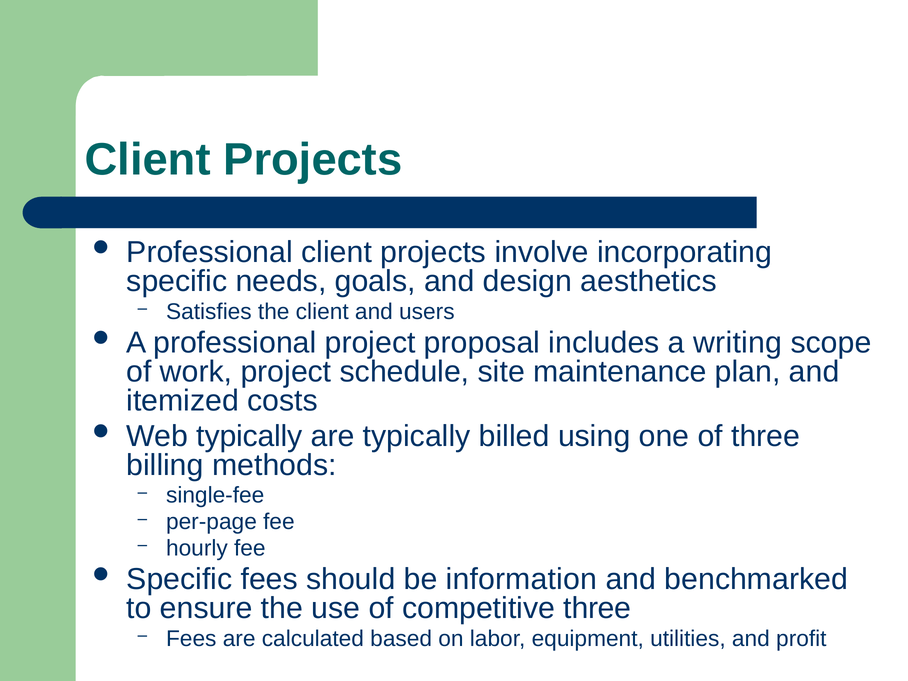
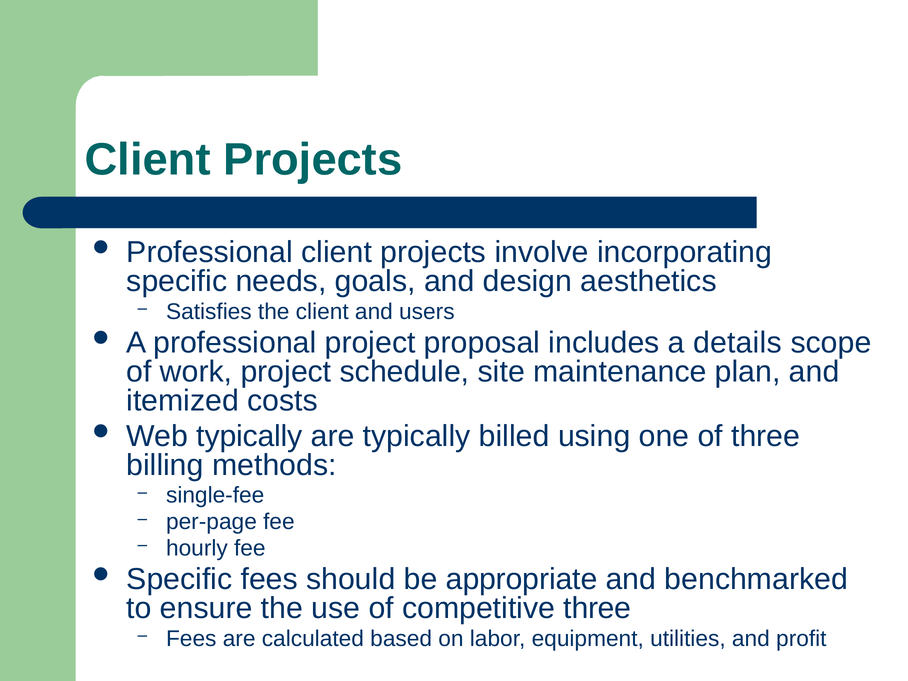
writing: writing -> details
information: information -> appropriate
